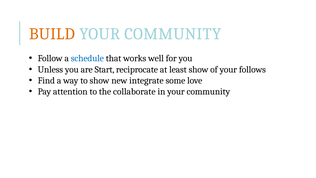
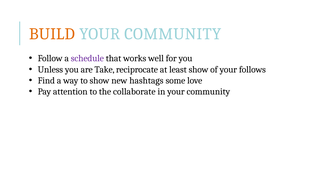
schedule colour: blue -> purple
Start: Start -> Take
integrate: integrate -> hashtags
